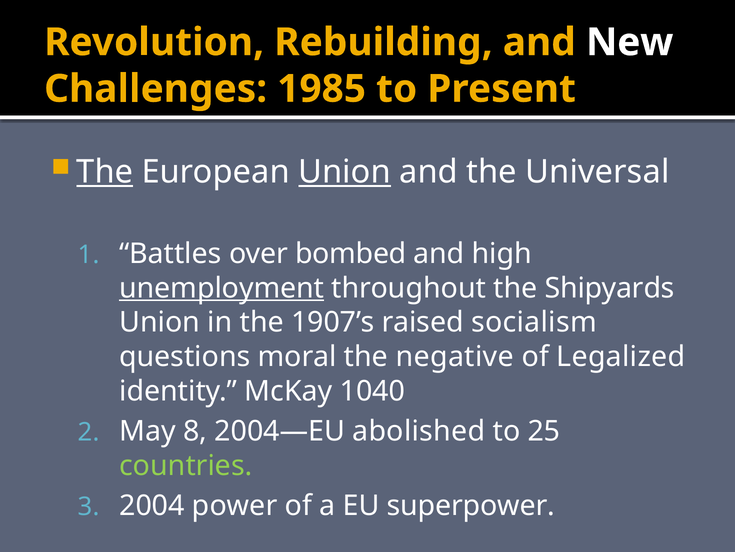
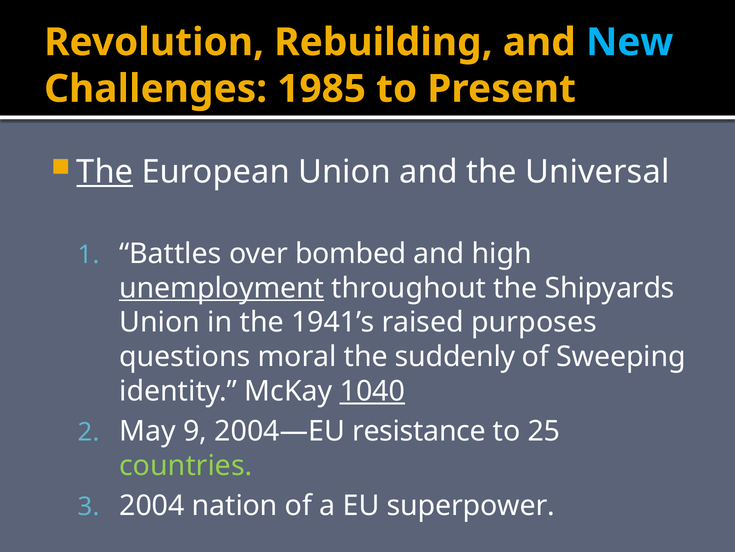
New colour: white -> light blue
Union at (345, 172) underline: present -> none
1907’s: 1907’s -> 1941’s
socialism: socialism -> purposes
negative: negative -> suddenly
Legalized: Legalized -> Sweeping
1040 underline: none -> present
8: 8 -> 9
abolished: abolished -> resistance
power: power -> nation
